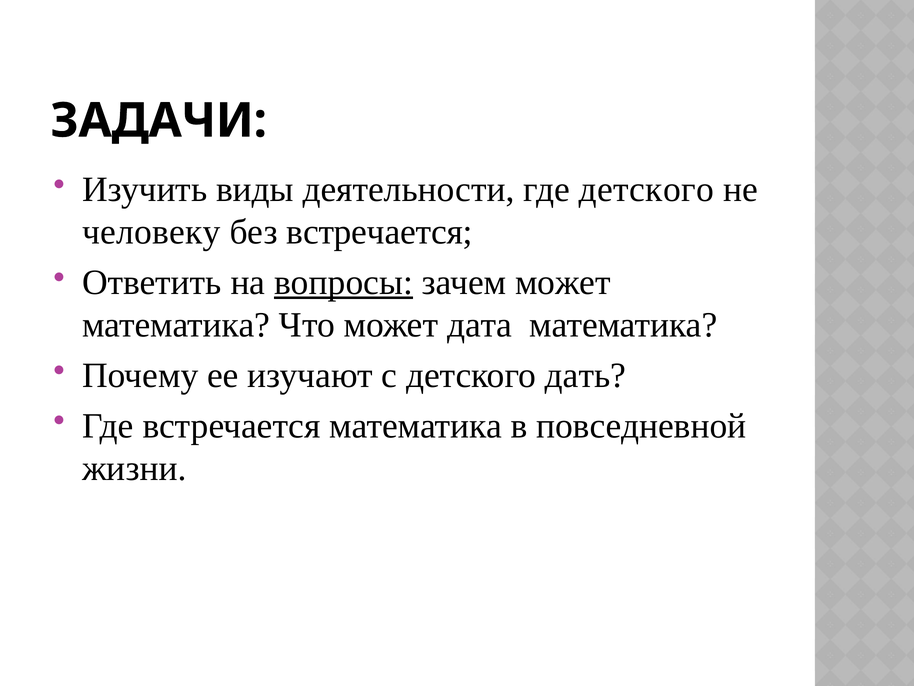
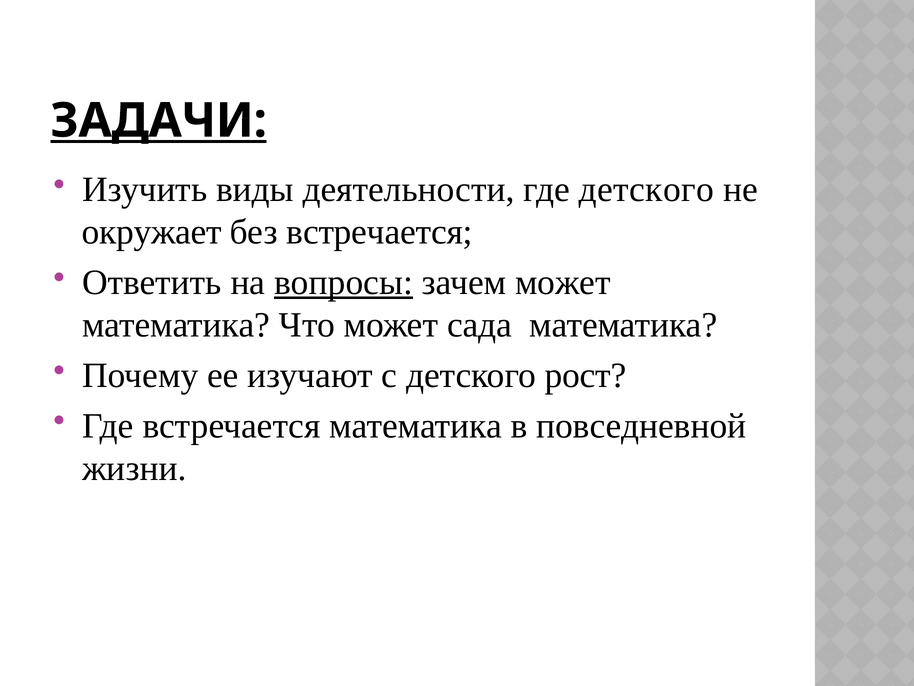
ЗАДАЧИ underline: none -> present
человеку: человеку -> окружает
дата: дата -> сада
дать: дать -> рост
